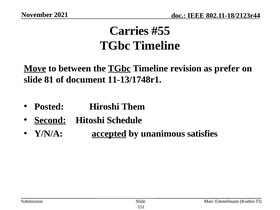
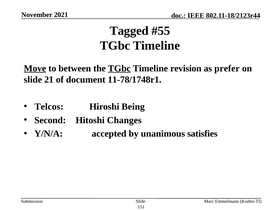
Carries: Carries -> Tagged
81: 81 -> 21
11-13/1748r1: 11-13/1748r1 -> 11-78/1748r1
Posted: Posted -> Telcos
Them: Them -> Being
Second underline: present -> none
Schedule: Schedule -> Changes
accepted underline: present -> none
